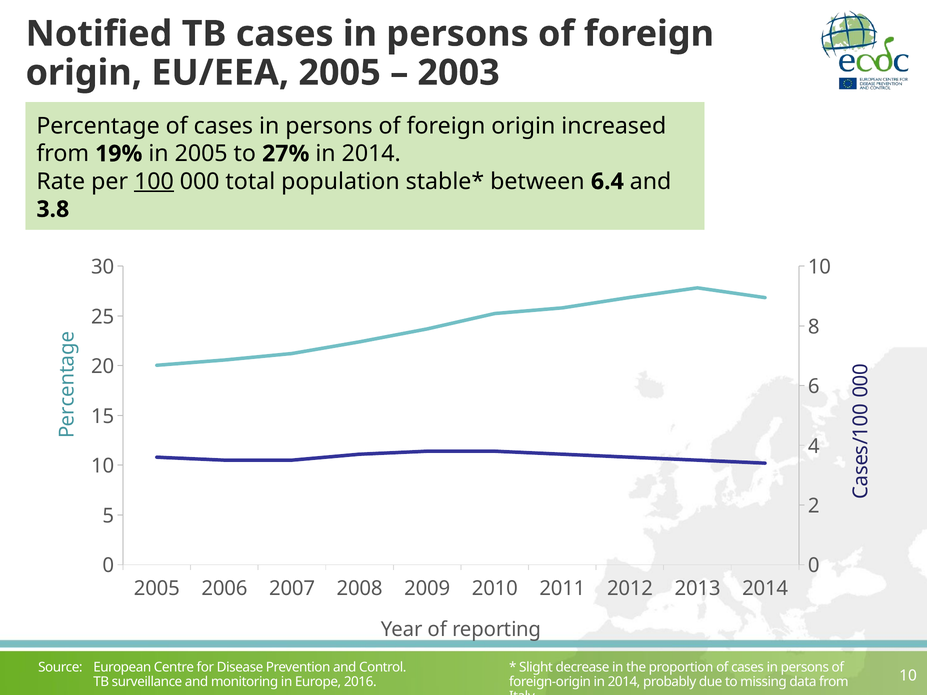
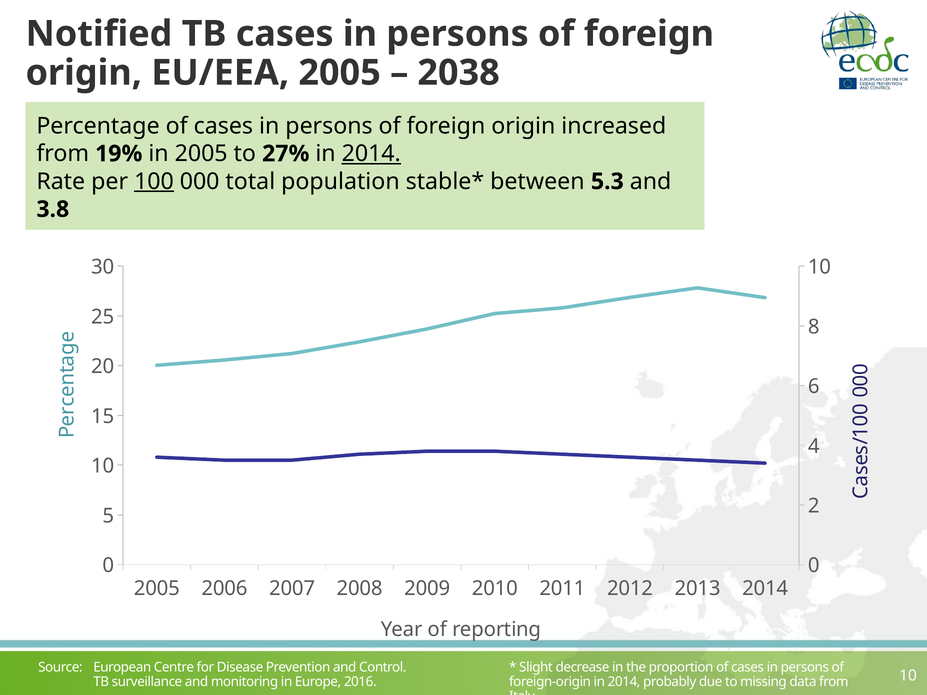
2003: 2003 -> 2038
2014 at (371, 154) underline: none -> present
6.4: 6.4 -> 5.3
